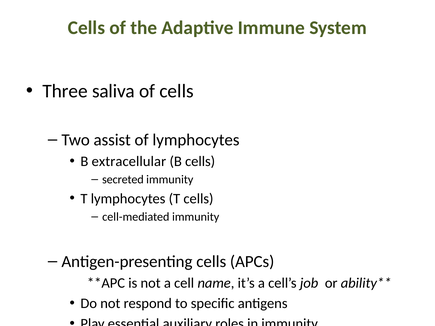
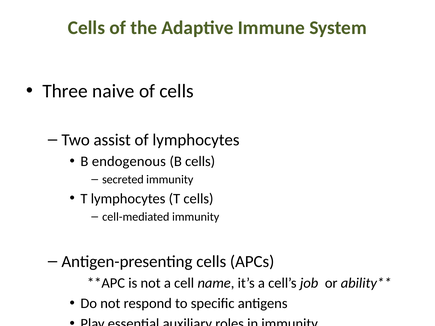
saliva: saliva -> naive
extracellular: extracellular -> endogenous
